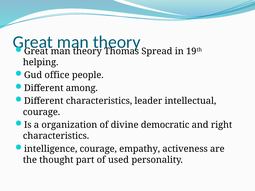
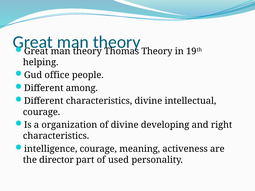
Spread at (157, 51): Spread -> Theory
characteristics leader: leader -> divine
democratic: democratic -> developing
empathy: empathy -> meaning
thought: thought -> director
